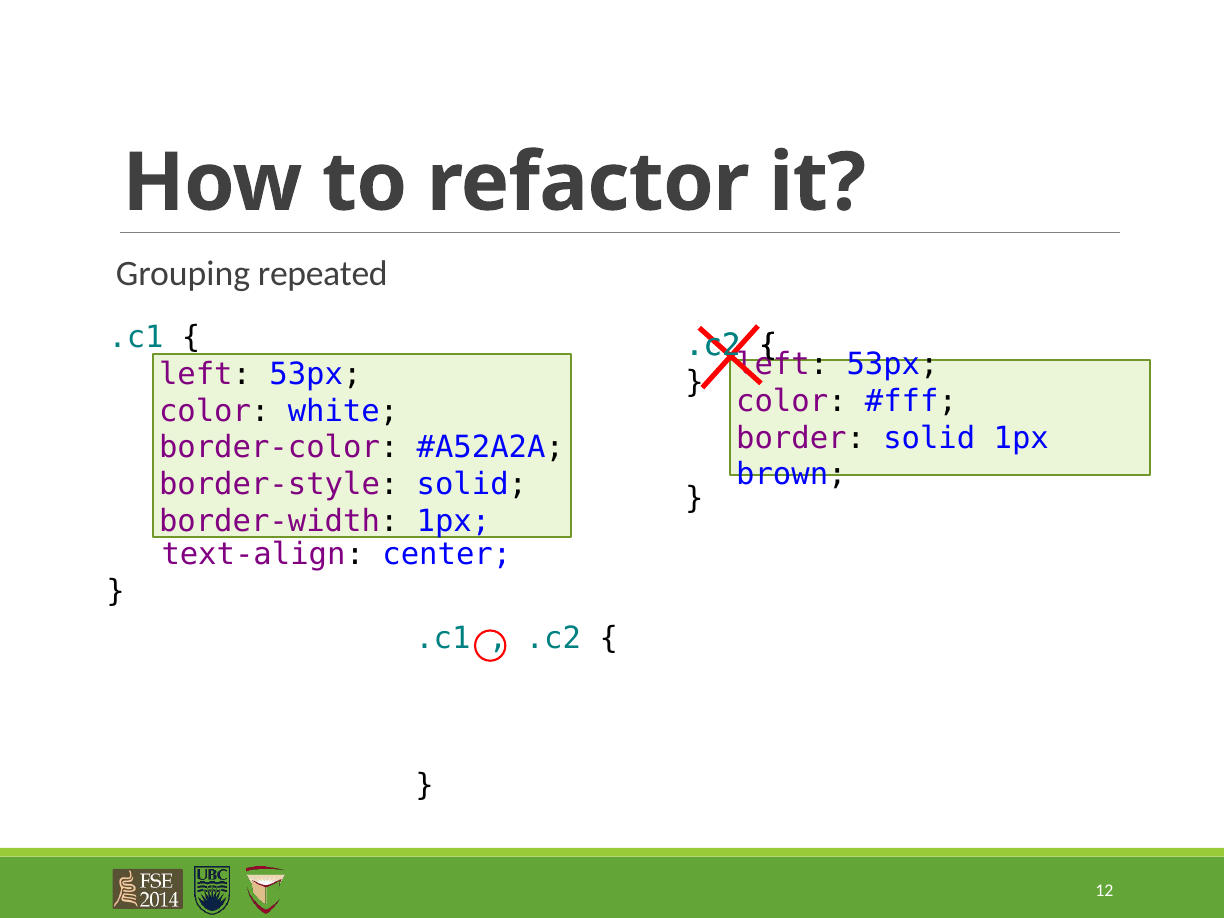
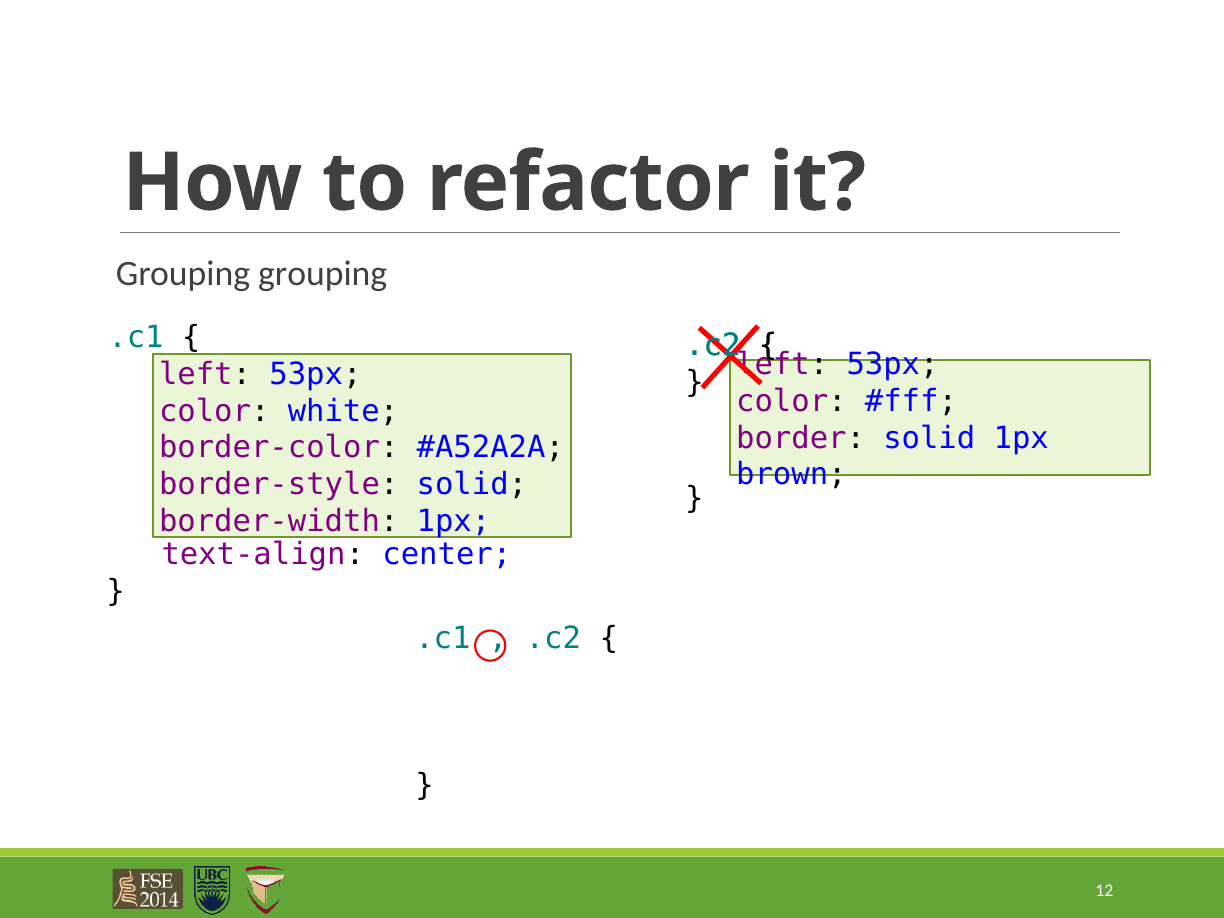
Grouping repeated: repeated -> grouping
